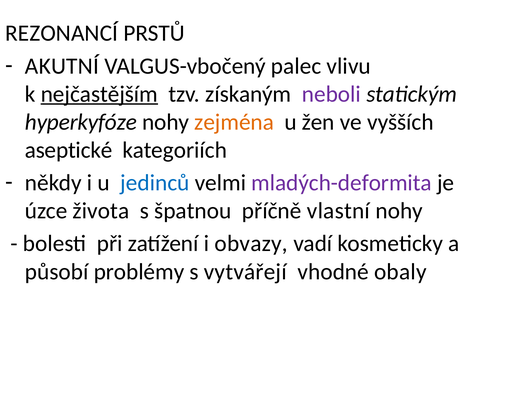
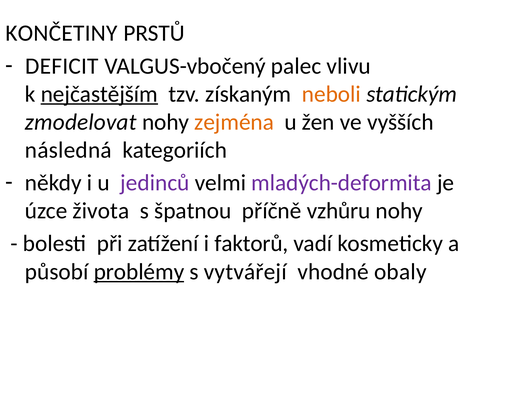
REZONANCÍ: REZONANCÍ -> KONČETINY
AKUTNÍ: AKUTNÍ -> DEFICIT
neboli colour: purple -> orange
hyperkyfóze: hyperkyfóze -> zmodelovat
aseptické: aseptické -> následná
jedinců colour: blue -> purple
vlastní: vlastní -> vzhůru
obvazy: obvazy -> faktorů
problémy underline: none -> present
